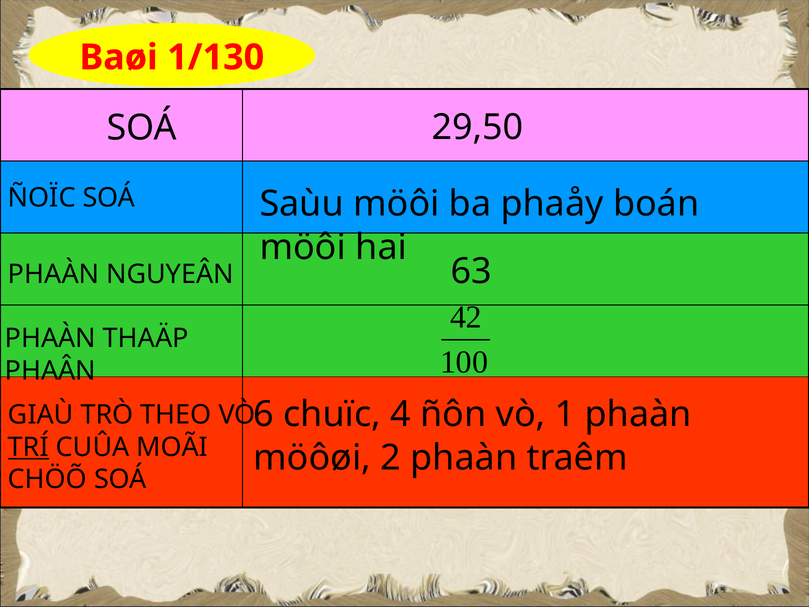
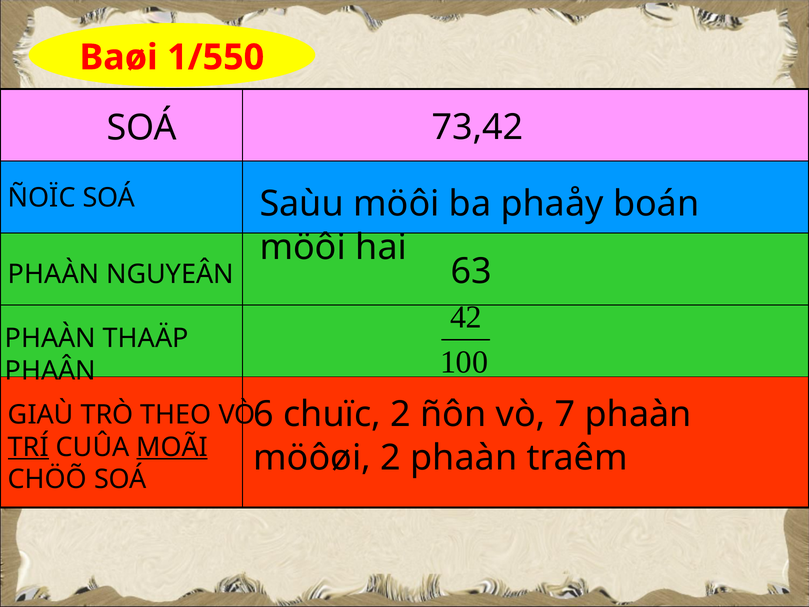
1/130: 1/130 -> 1/550
29,50: 29,50 -> 73,42
chuïc 4: 4 -> 2
1: 1 -> 7
MOÃI underline: none -> present
